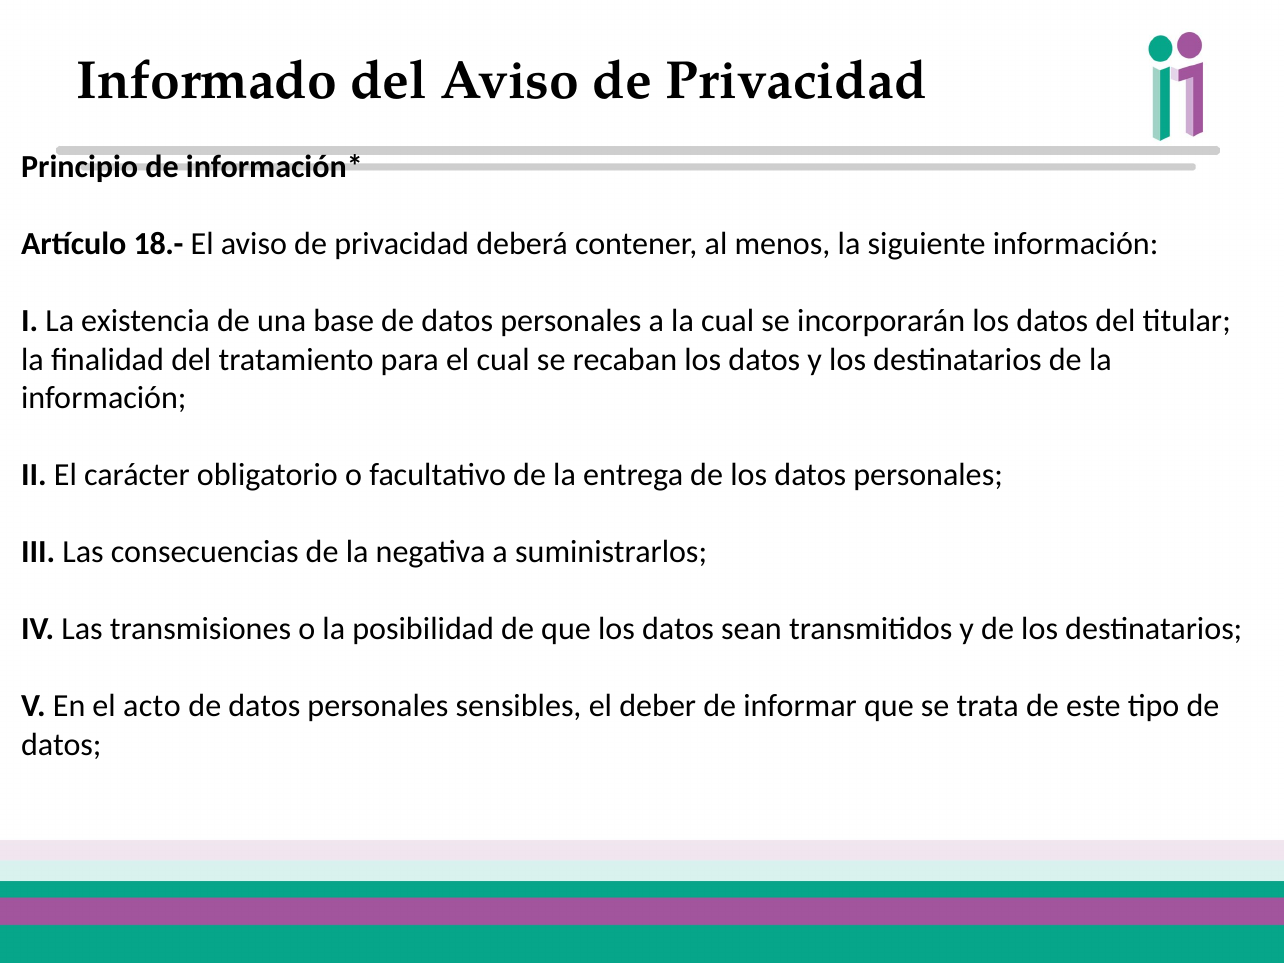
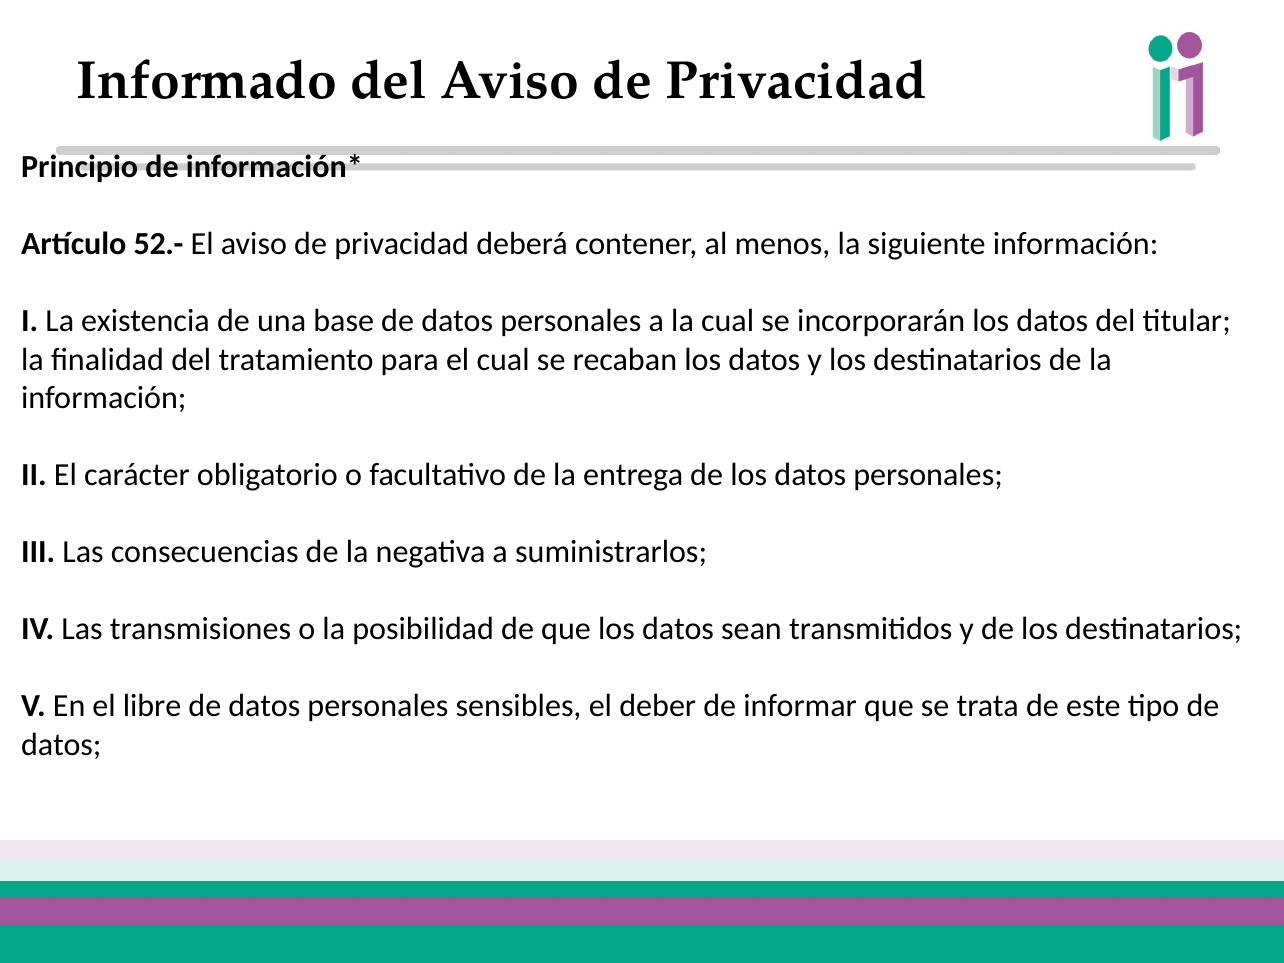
18.-: 18.- -> 52.-
acto: acto -> libre
